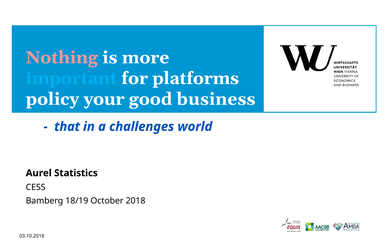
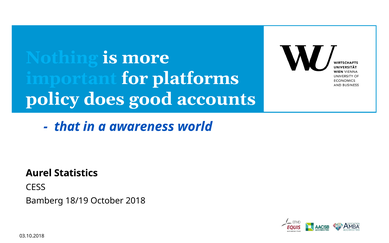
Nothing colour: pink -> light blue
your: your -> does
business: business -> accounts
challenges: challenges -> awareness
